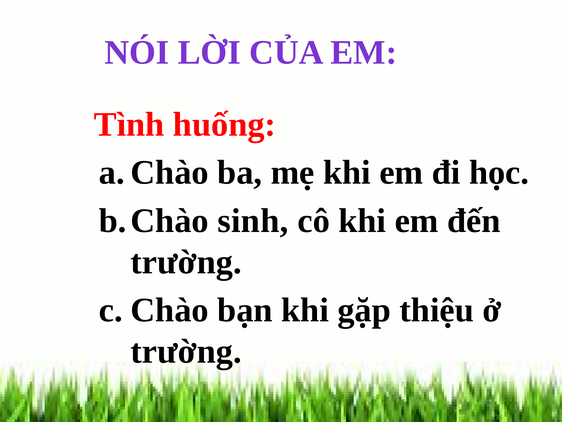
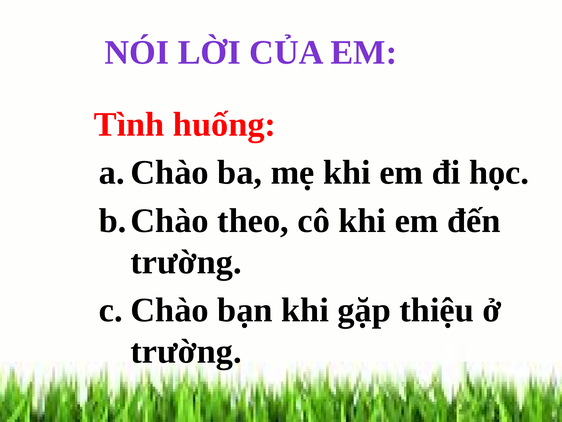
sinh: sinh -> theo
